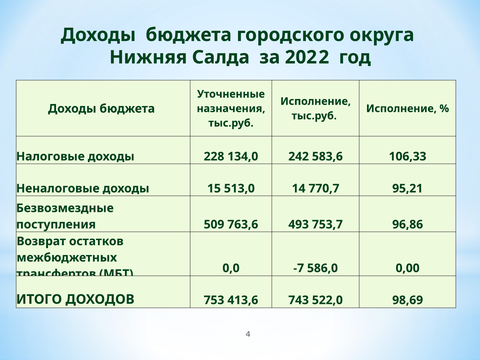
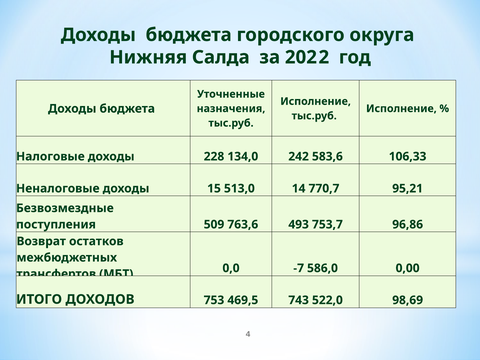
413,6: 413,6 -> 469,5
